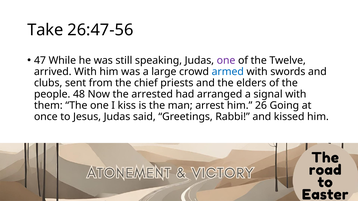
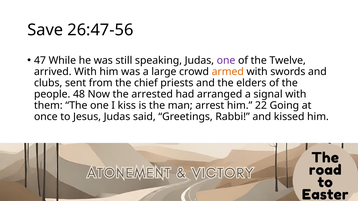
Take: Take -> Save
armed colour: blue -> orange
26: 26 -> 22
